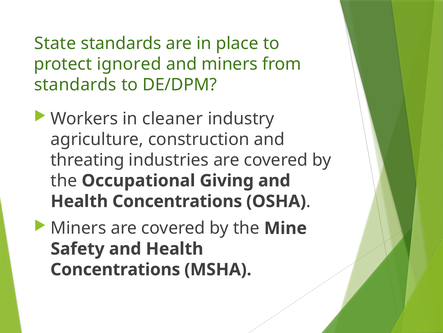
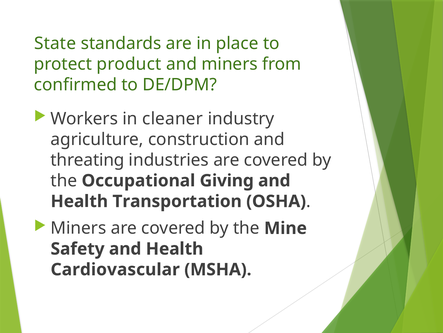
ignored: ignored -> product
standards at (75, 85): standards -> confirmed
Concentrations at (177, 201): Concentrations -> Transportation
Concentrations at (115, 269): Concentrations -> Cardiovascular
